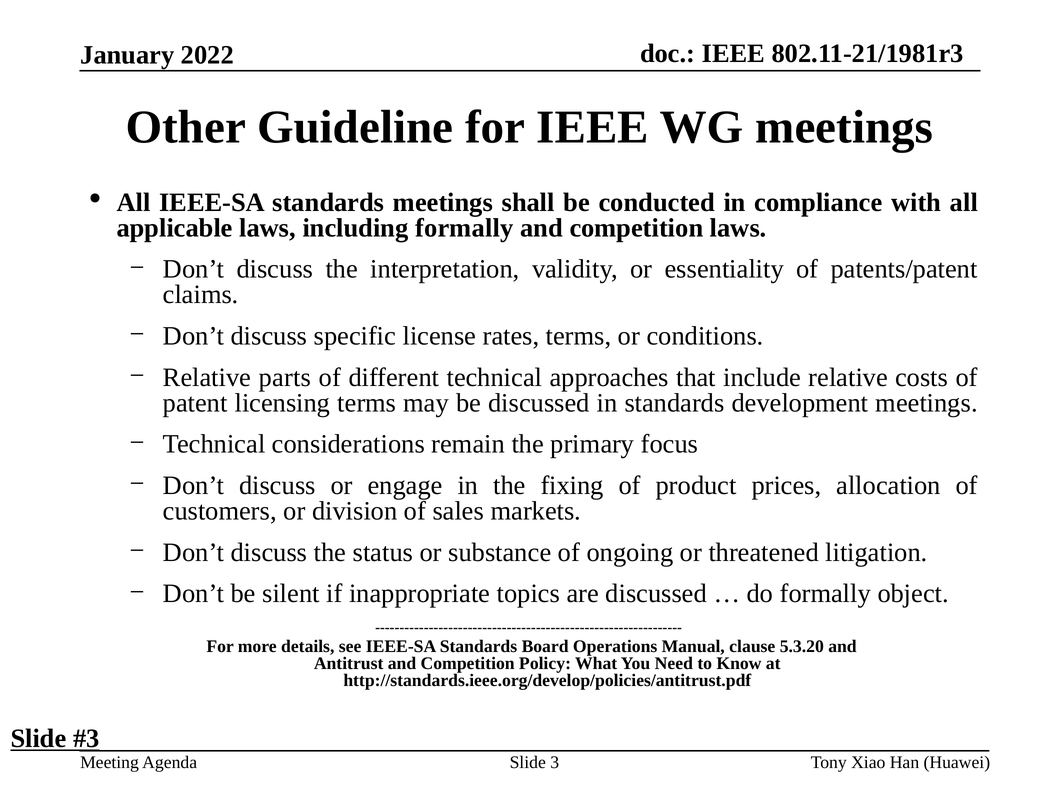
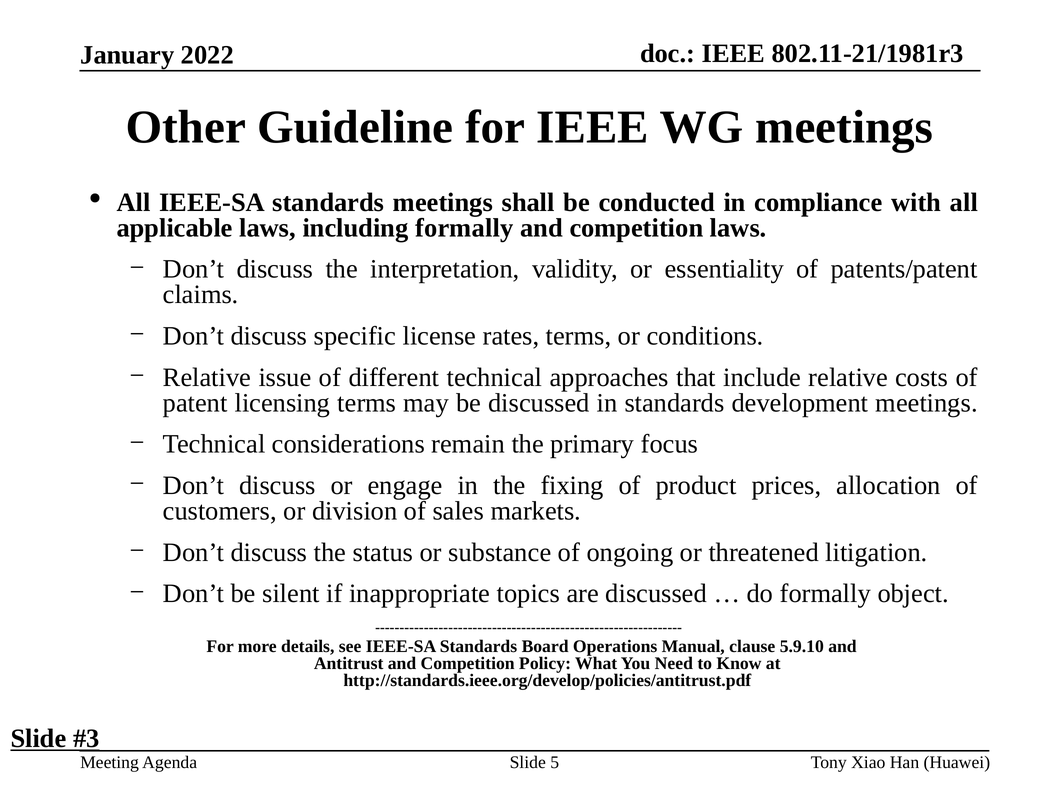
parts: parts -> issue
5.3.20: 5.3.20 -> 5.9.10
3: 3 -> 5
